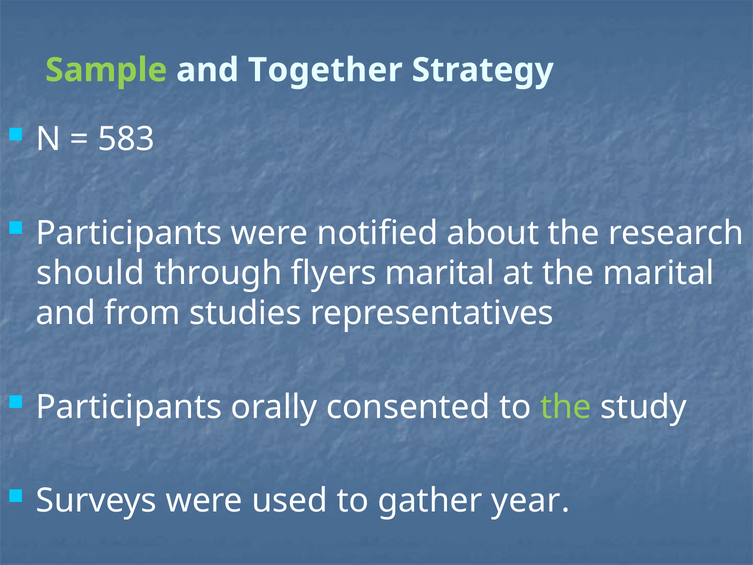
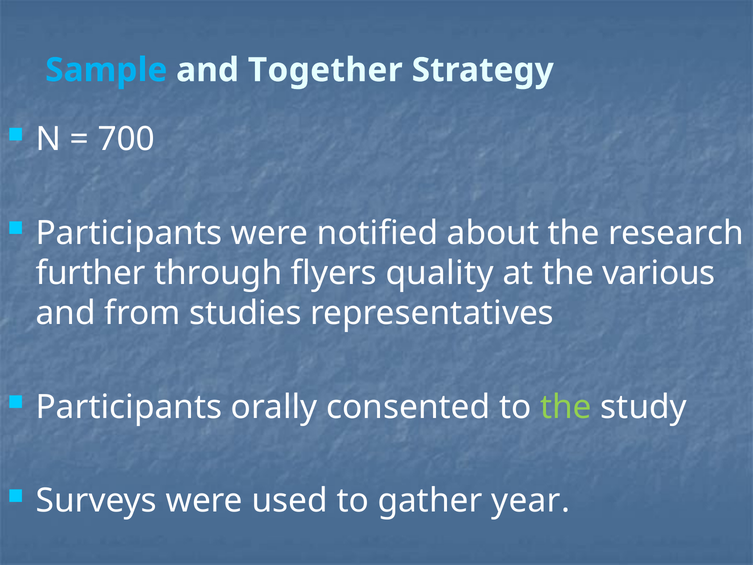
Sample colour: light green -> light blue
583: 583 -> 700
should: should -> further
flyers marital: marital -> quality
the marital: marital -> various
